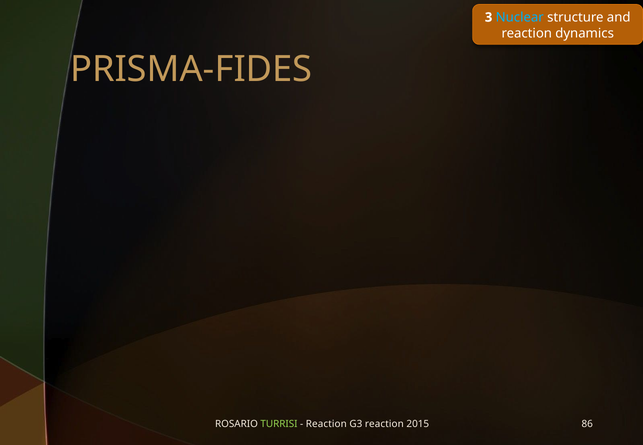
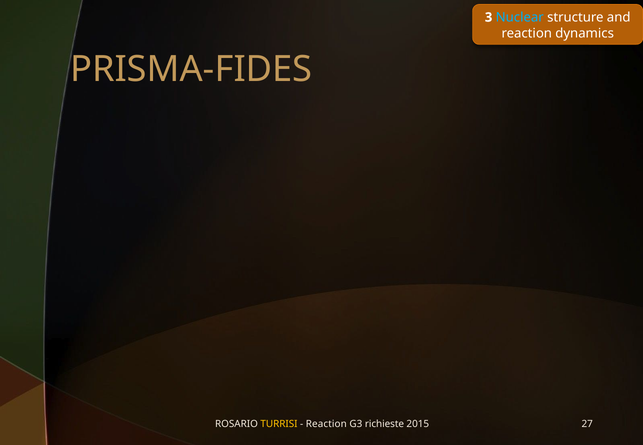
TURRISI colour: light green -> yellow
G3 reaction: reaction -> richieste
86: 86 -> 27
